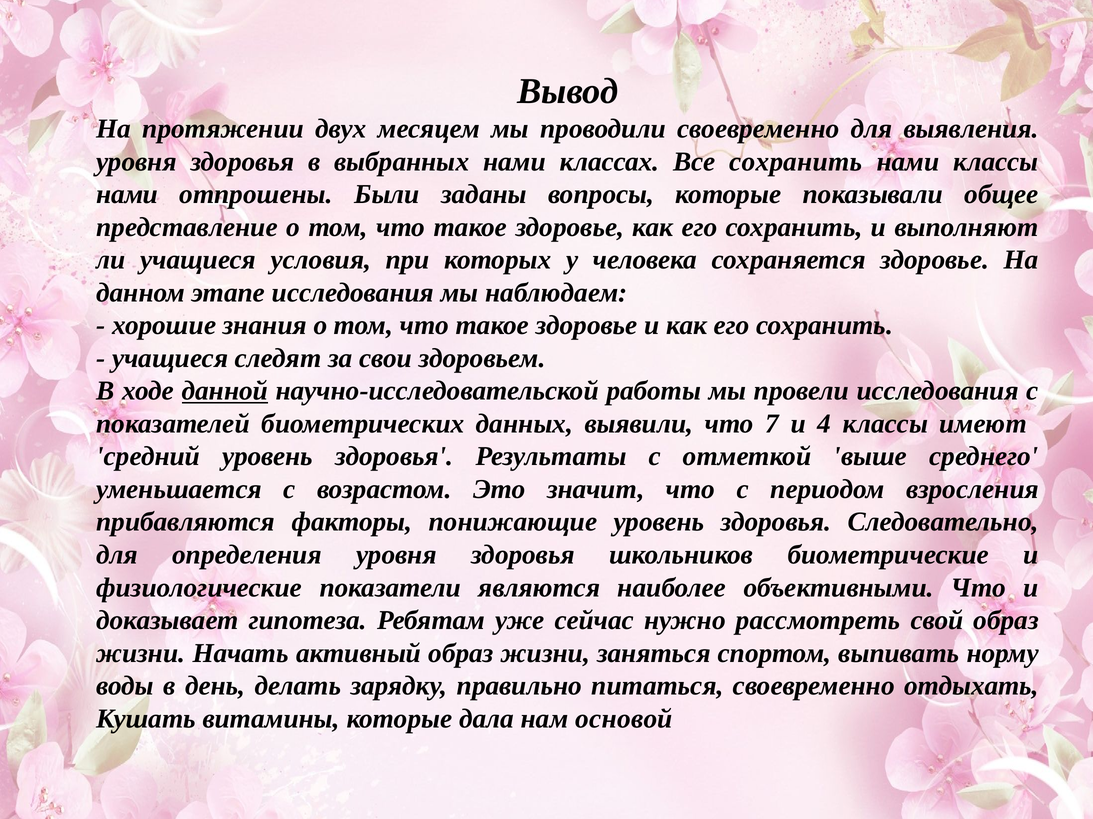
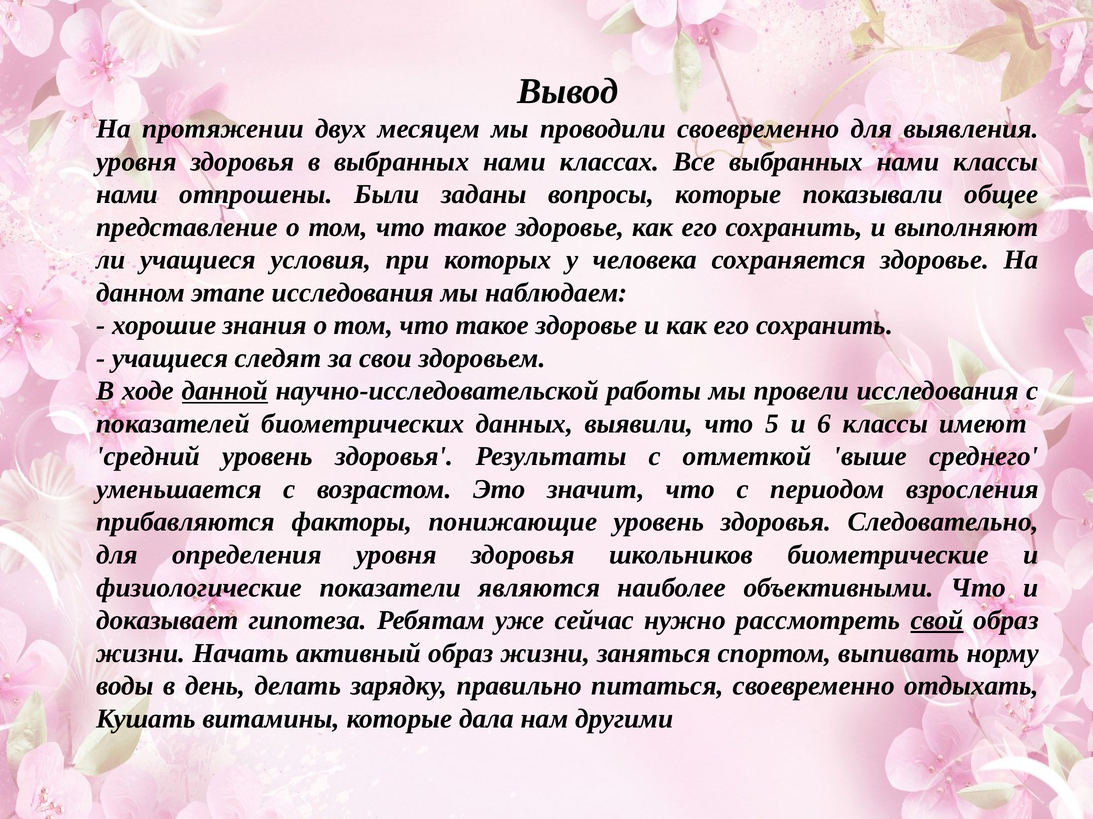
Все сохранить: сохранить -> выбранных
7: 7 -> 5
4: 4 -> 6
свой underline: none -> present
основой: основой -> другими
